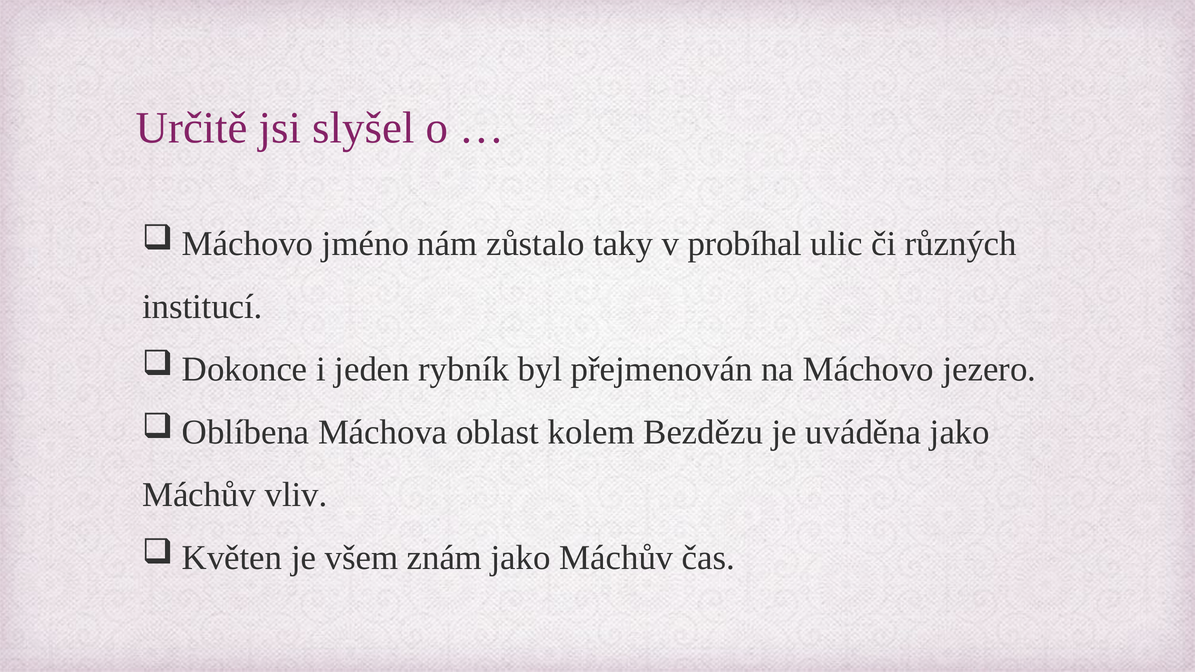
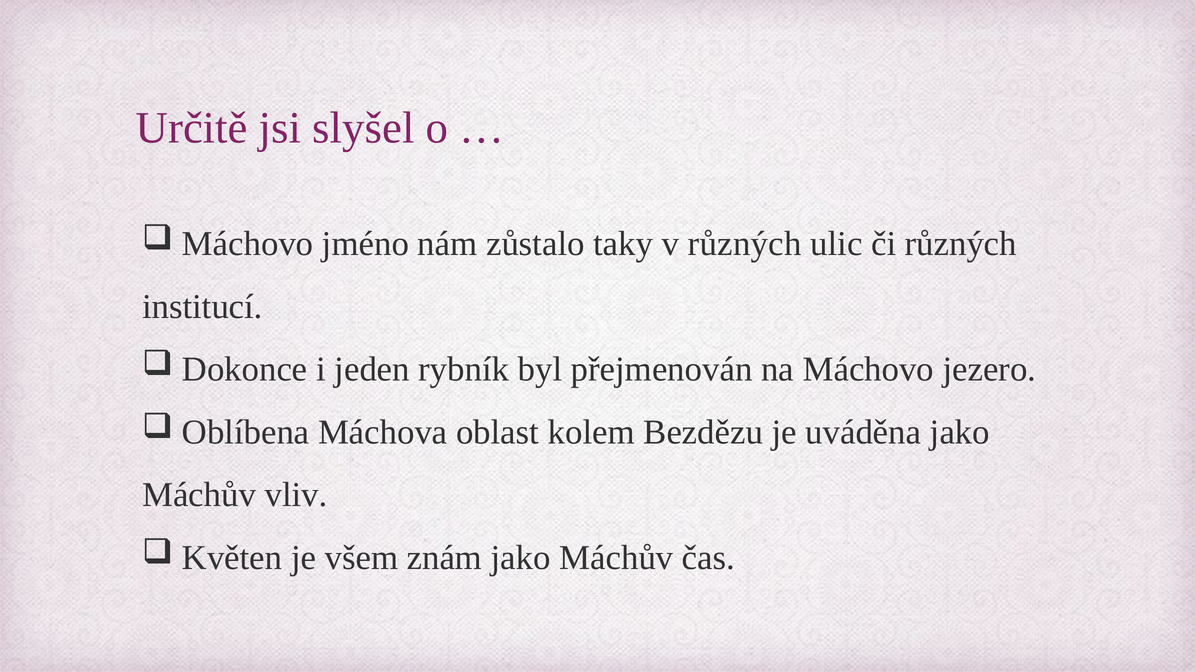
v probíhal: probíhal -> různých
